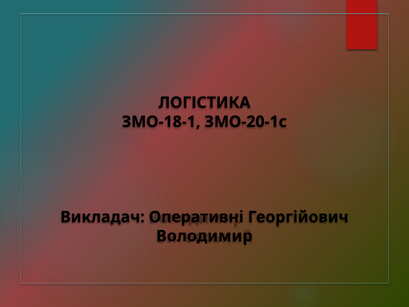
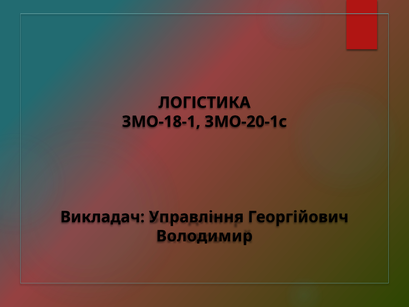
Оперативні: Оперативні -> Управління
